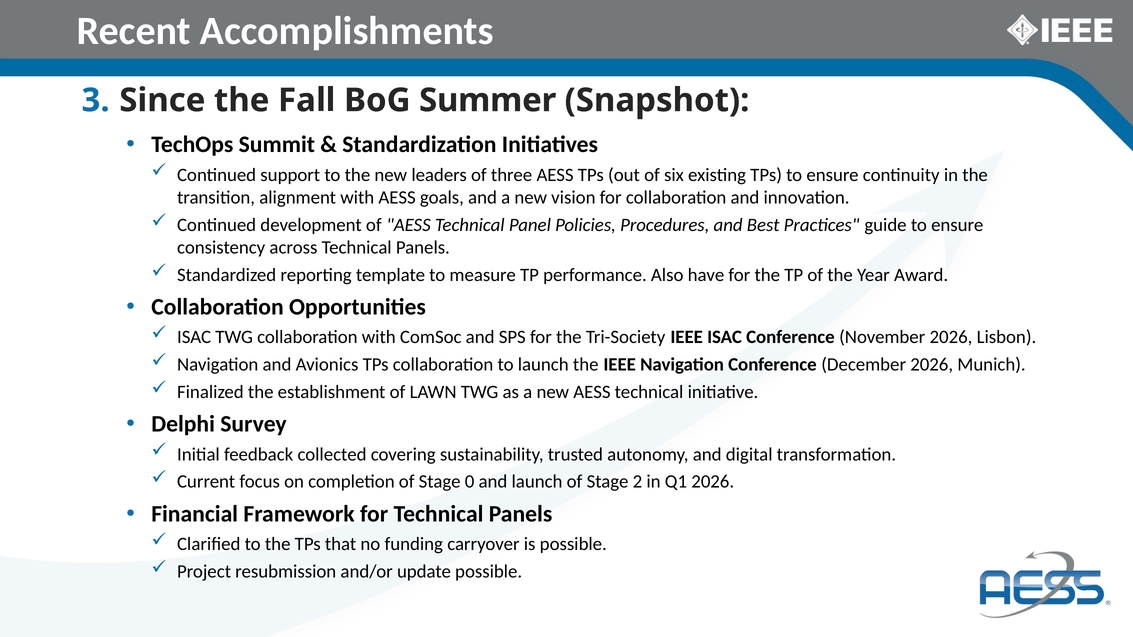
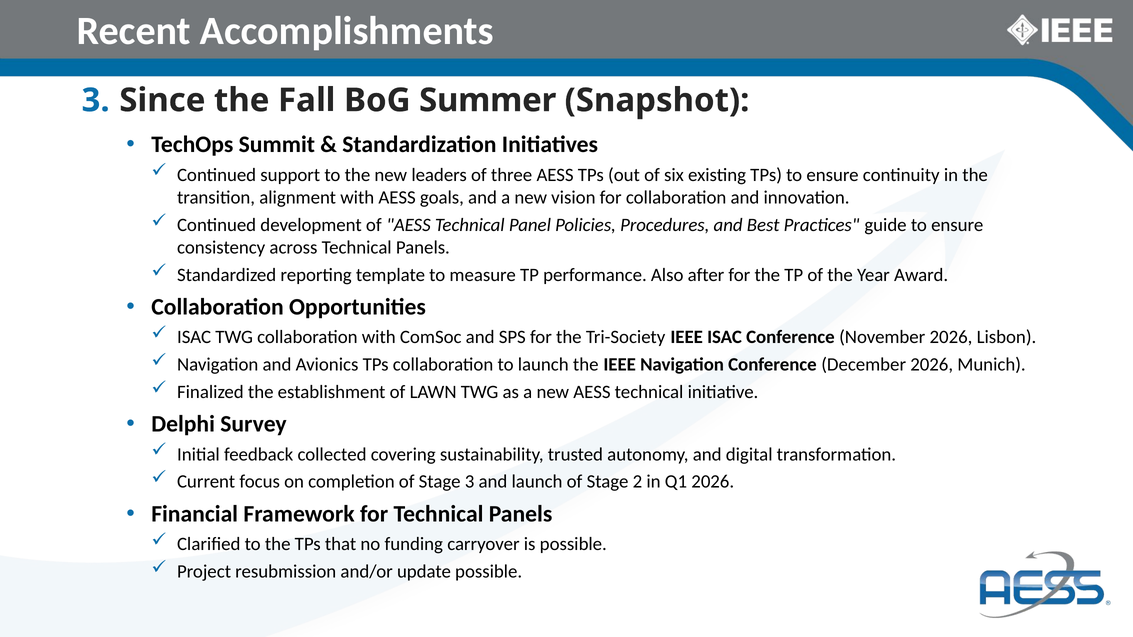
have: have -> after
Stage 0: 0 -> 3
